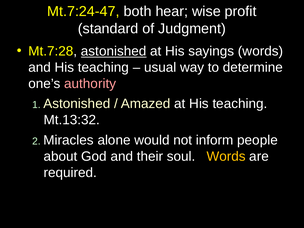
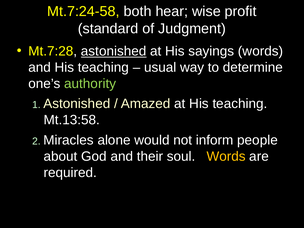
Mt.7:24-47: Mt.7:24-47 -> Mt.7:24-58
authority colour: pink -> light green
Mt.13:32: Mt.13:32 -> Mt.13:58
